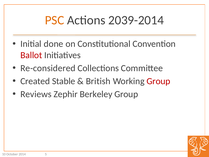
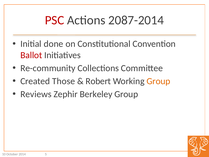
PSC colour: orange -> red
2039-2014: 2039-2014 -> 2087-2014
Re-considered: Re-considered -> Re-community
Stable: Stable -> Those
British: British -> Robert
Group at (158, 81) colour: red -> orange
